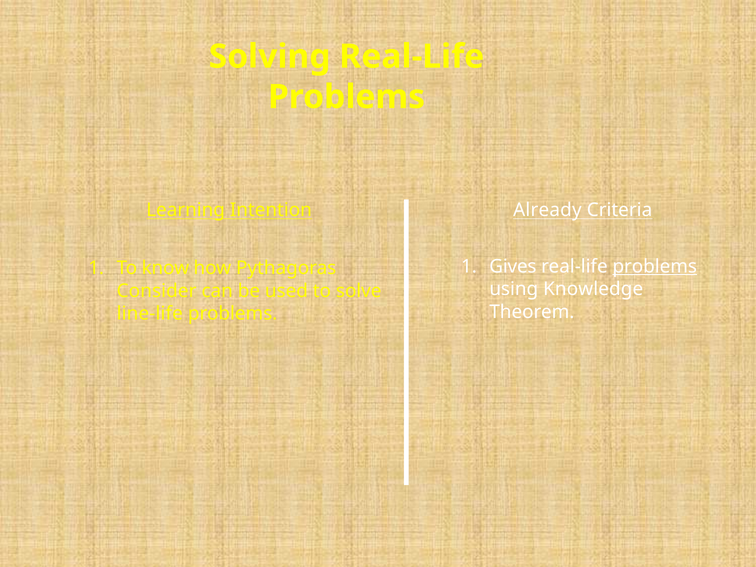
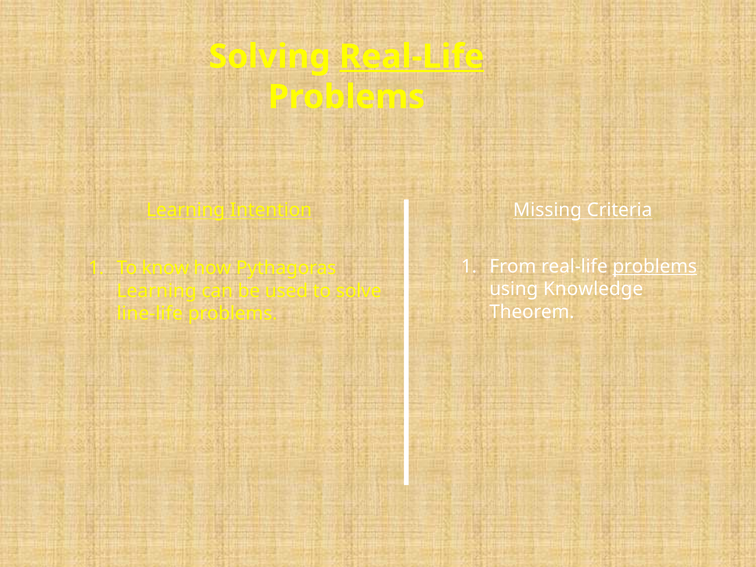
Real-Life at (412, 57) underline: none -> present
Already: Already -> Missing
Gives: Gives -> From
Consider at (157, 291): Consider -> Learning
